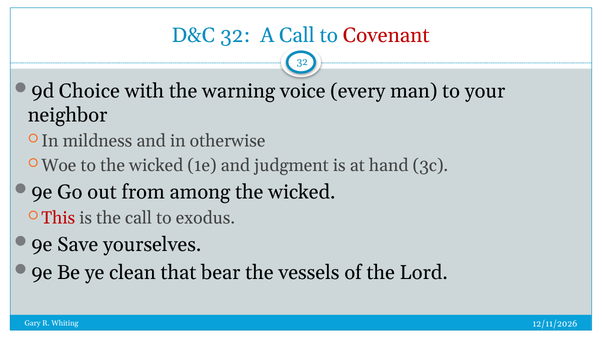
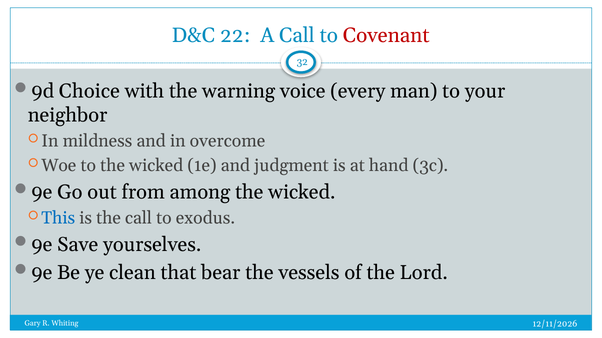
D&C 32: 32 -> 22
otherwise: otherwise -> overcome
This colour: red -> blue
